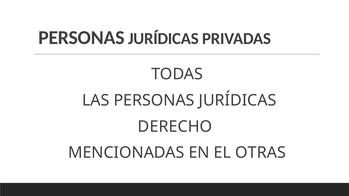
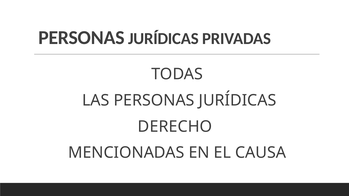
OTRAS: OTRAS -> CAUSA
